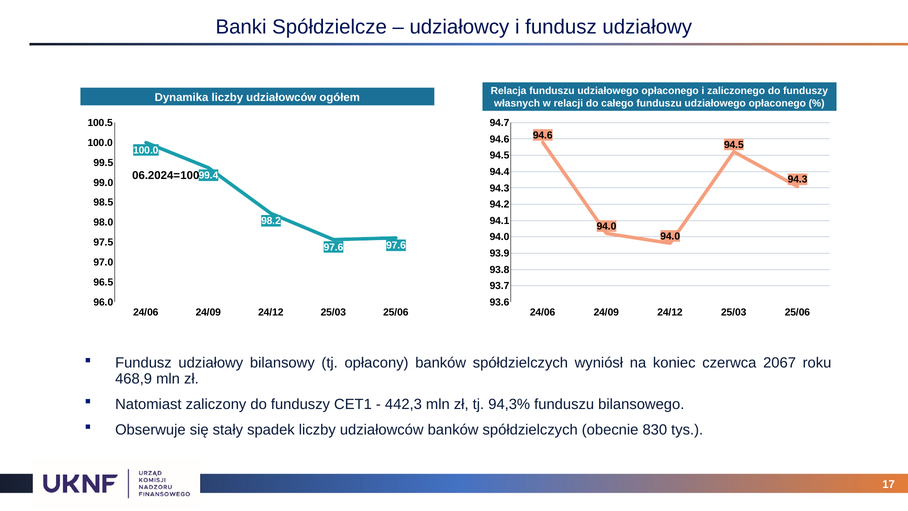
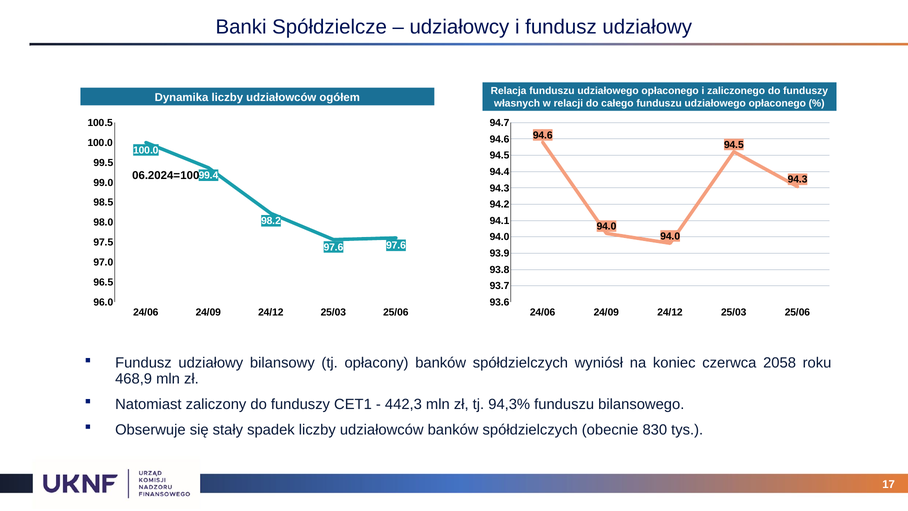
2067: 2067 -> 2058
